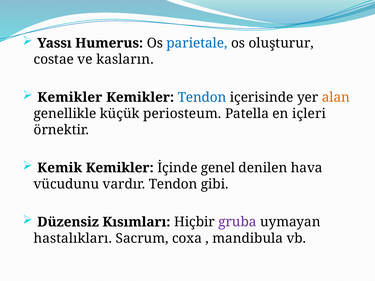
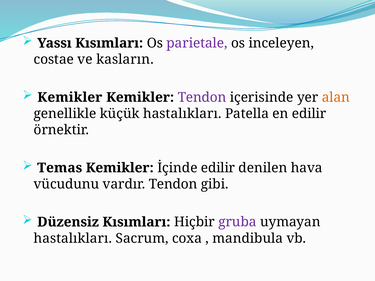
Yassı Humerus: Humerus -> Kısımları
parietale colour: blue -> purple
oluşturur: oluşturur -> inceleyen
Tendon at (202, 97) colour: blue -> purple
küçük periosteum: periosteum -> hastalıkları
en içleri: içleri -> edilir
Kemik: Kemik -> Temas
İçinde genel: genel -> edilir
